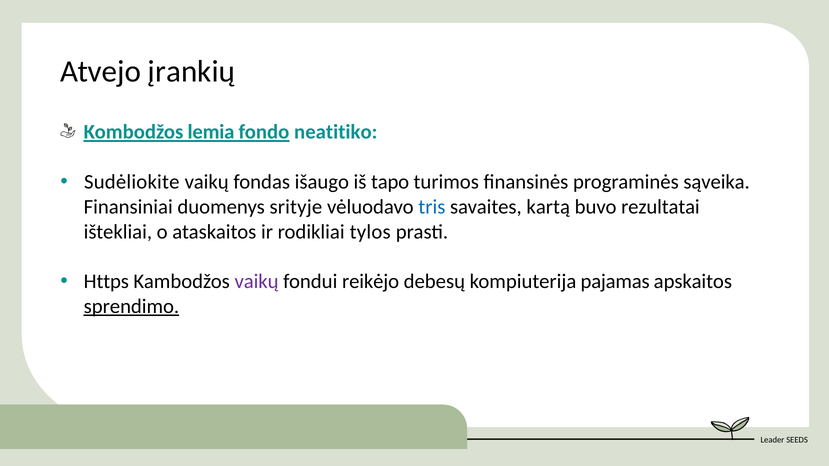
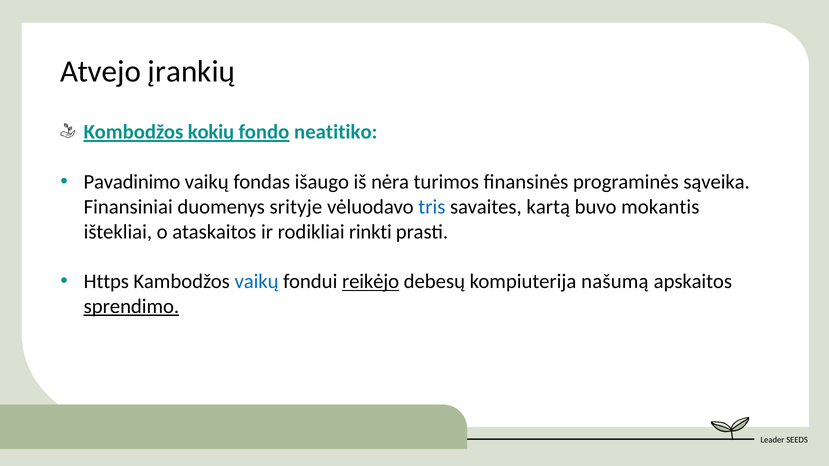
lemia: lemia -> kokių
Sudėliokite: Sudėliokite -> Pavadinimo
tapo: tapo -> nėra
rezultatai: rezultatai -> mokantis
tylos: tylos -> rinkti
vaikų at (257, 282) colour: purple -> blue
reikėjo underline: none -> present
pajamas: pajamas -> našumą
